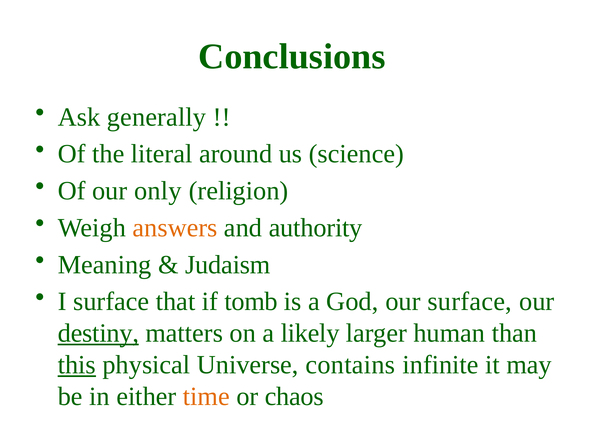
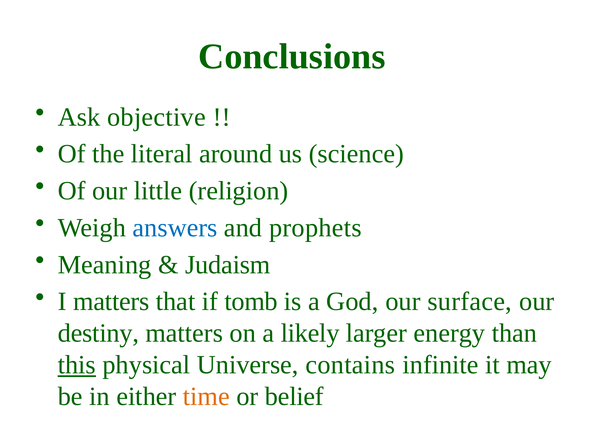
generally: generally -> objective
only: only -> little
answers colour: orange -> blue
authority: authority -> prophets
I surface: surface -> matters
destiny underline: present -> none
human: human -> energy
chaos: chaos -> belief
